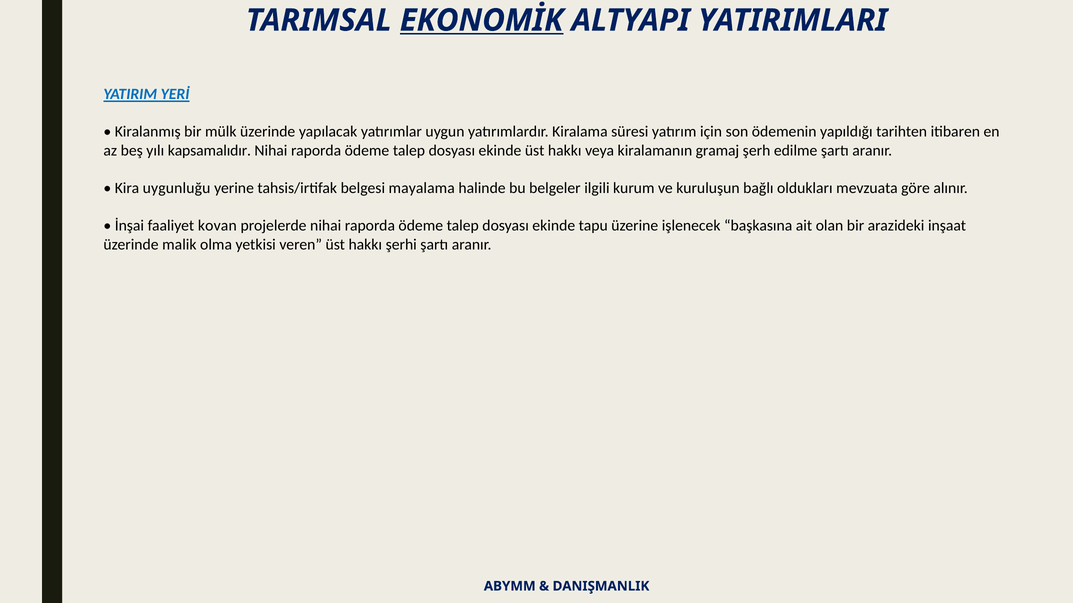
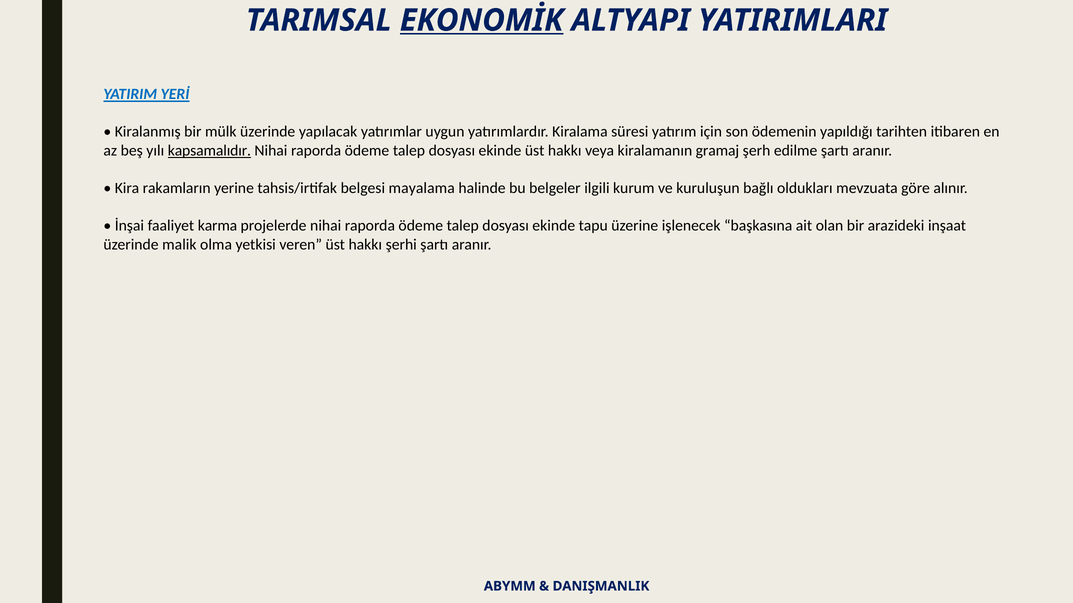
kapsamalıdır underline: none -> present
uygunluğu: uygunluğu -> rakamların
kovan: kovan -> karma
